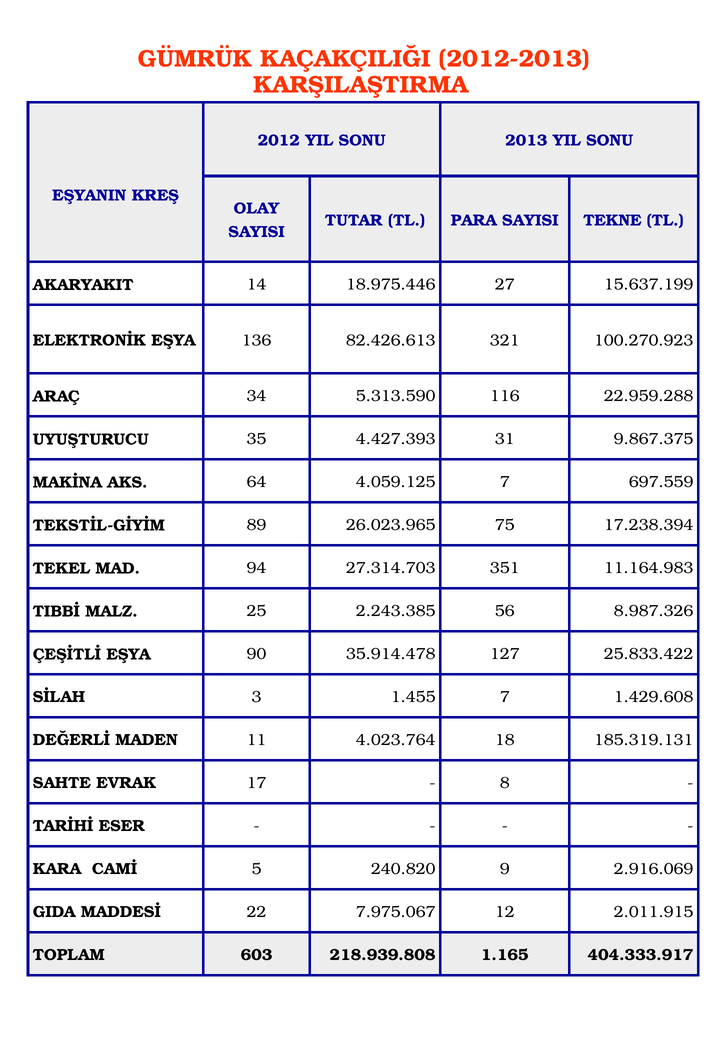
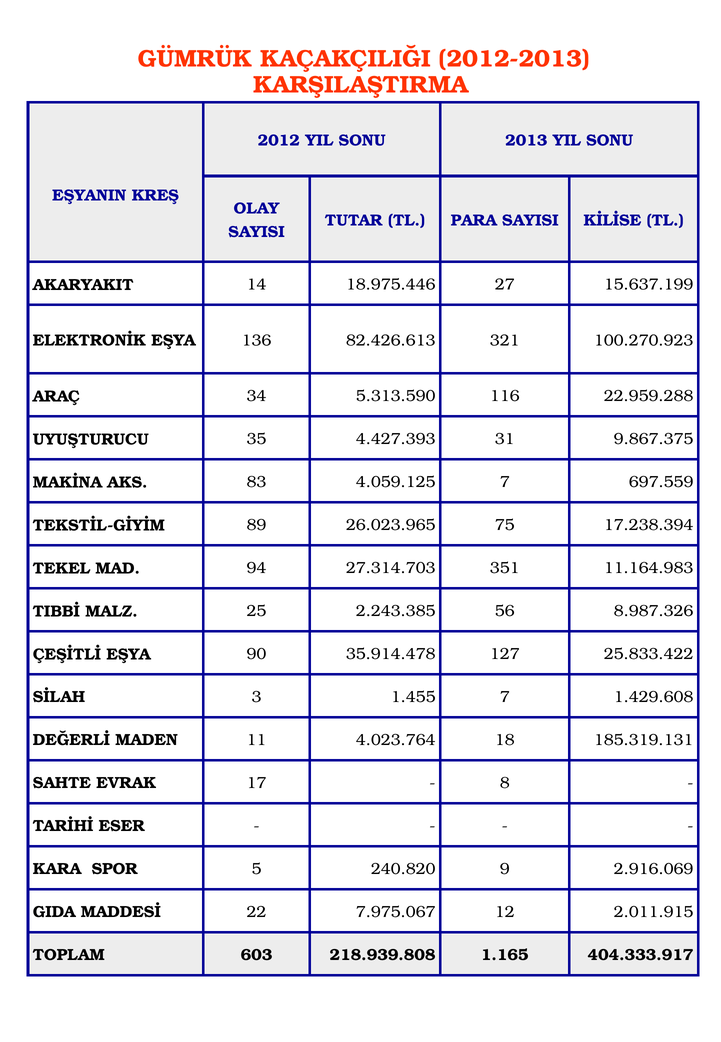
TEKNE: TEKNE -> KİLİSE
64: 64 -> 83
CAMİ: CAMİ -> SPOR
